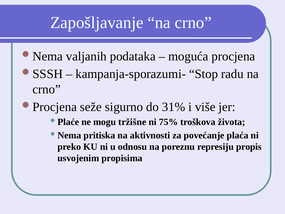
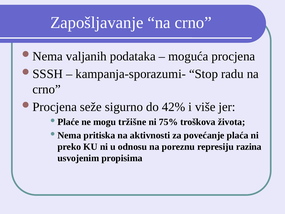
31%: 31% -> 42%
propis: propis -> razina
